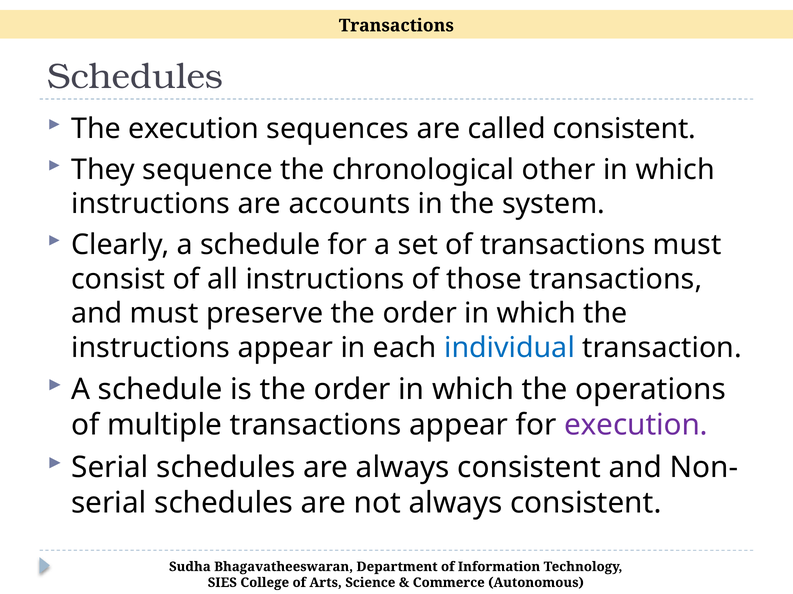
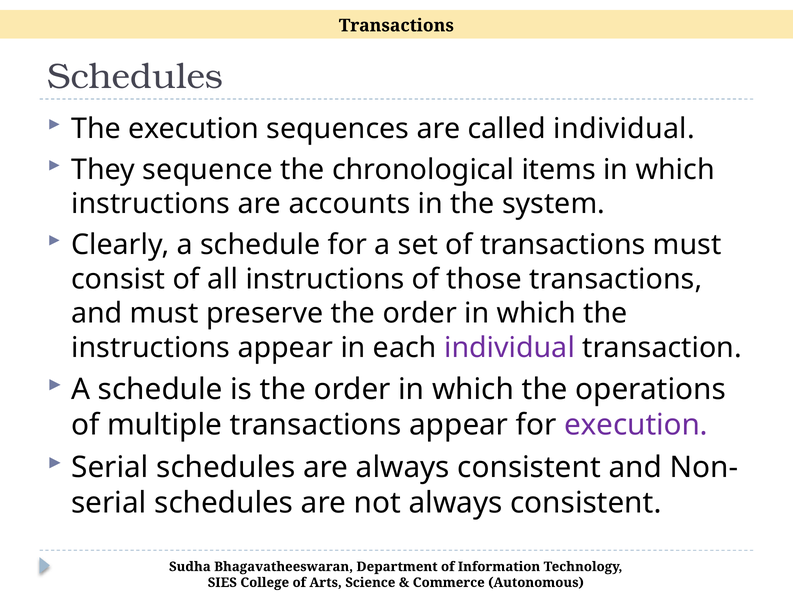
called consistent: consistent -> individual
other: other -> items
individual at (510, 348) colour: blue -> purple
